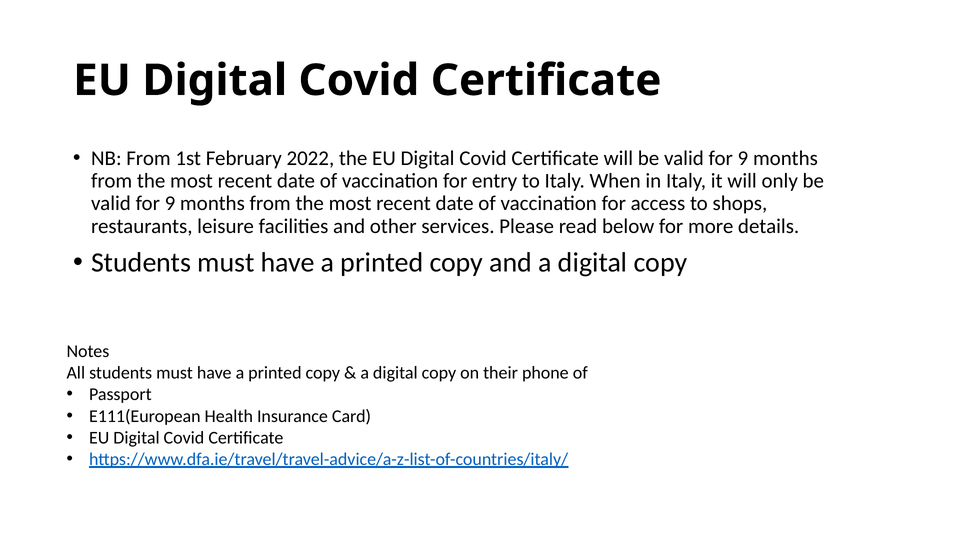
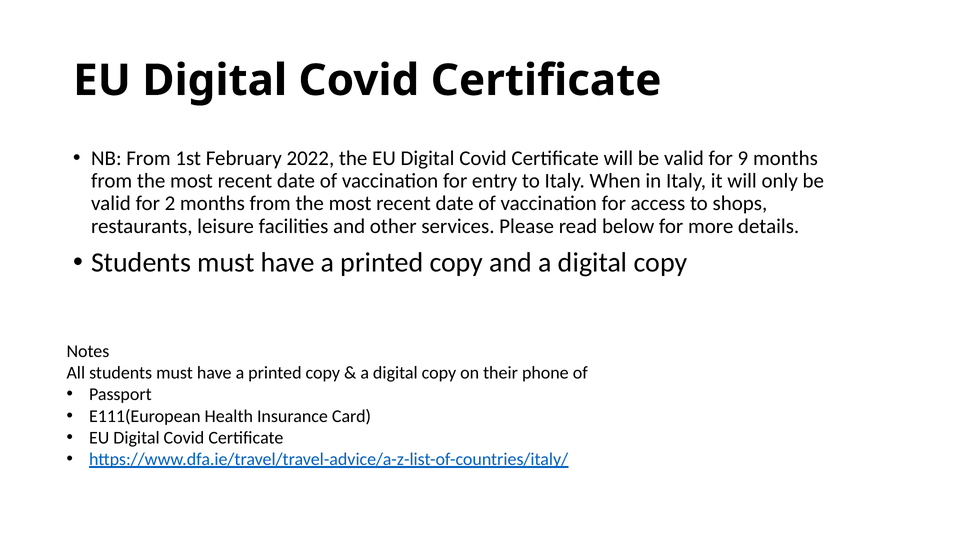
9 at (170, 204): 9 -> 2
